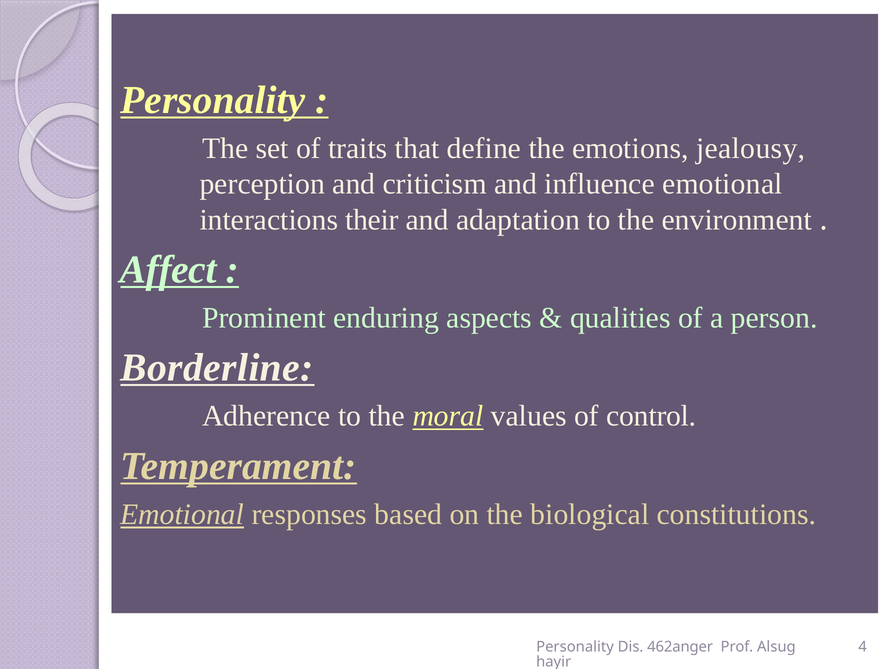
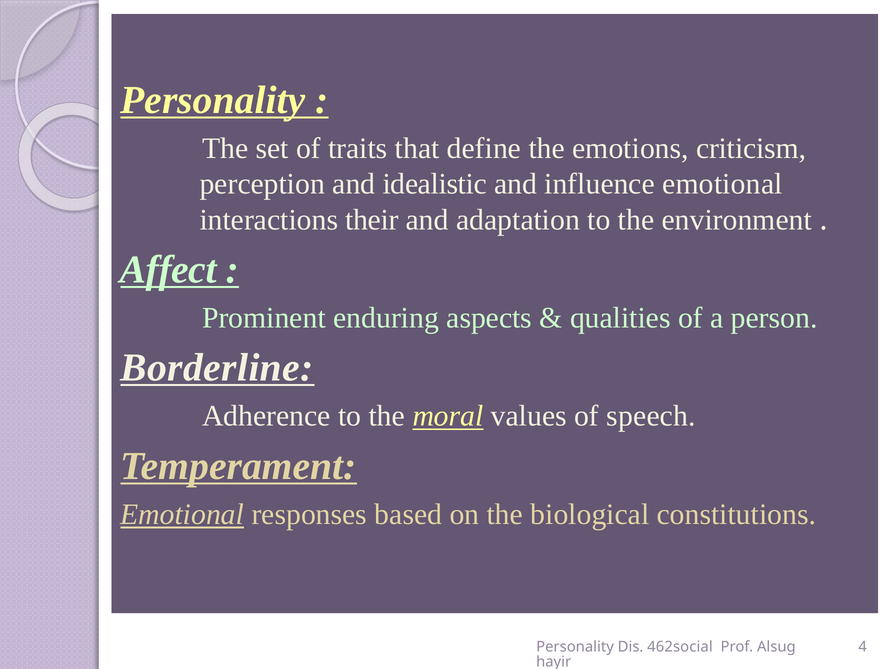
jealousy: jealousy -> criticism
criticism: criticism -> idealistic
control: control -> speech
462anger: 462anger -> 462social
